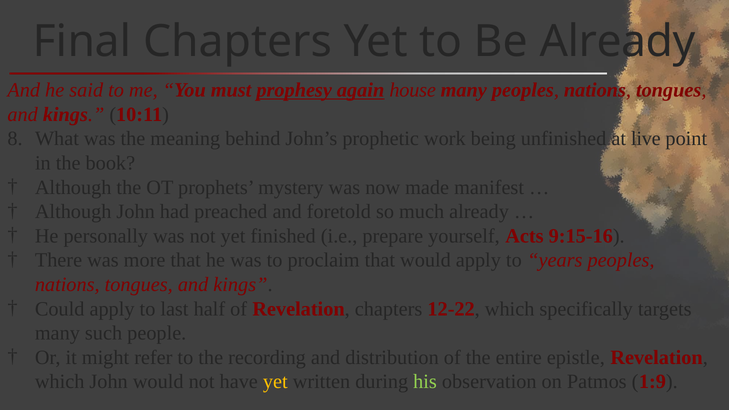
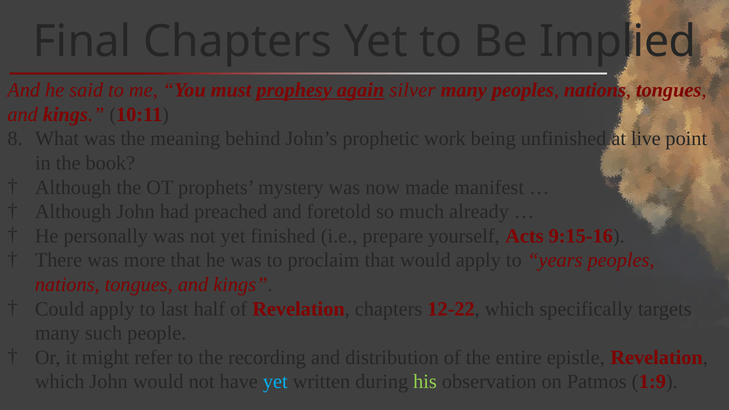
Be Already: Already -> Implied
house: house -> silver
yet at (275, 382) colour: yellow -> light blue
